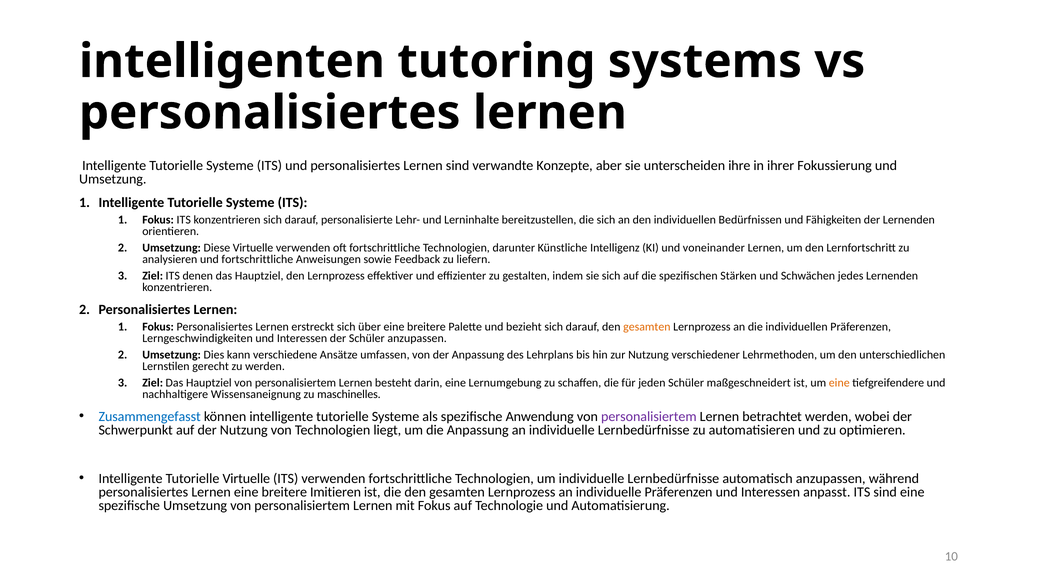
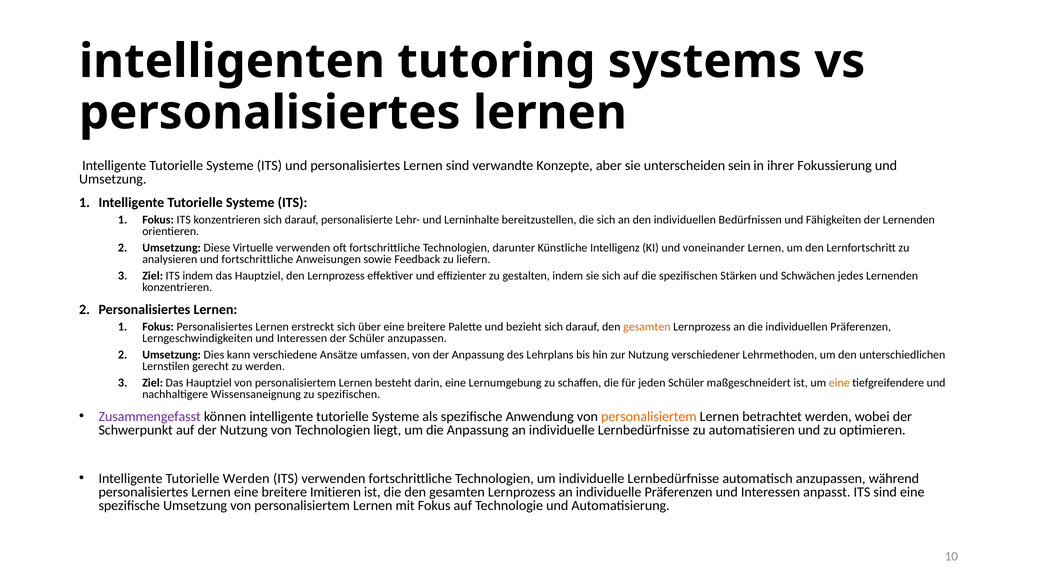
ihre: ihre -> sein
ITS denen: denen -> indem
zu maschinelles: maschinelles -> spezifischen
Zusammengefasst colour: blue -> purple
personalisiertem at (649, 417) colour: purple -> orange
Tutorielle Virtuelle: Virtuelle -> Werden
